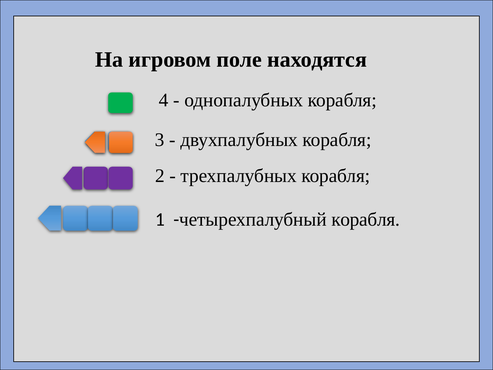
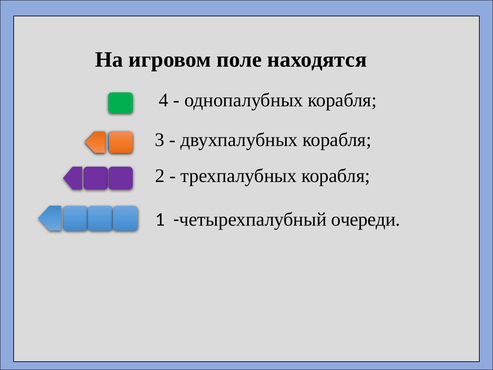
четырехпалубный корабля: корабля -> очереди
